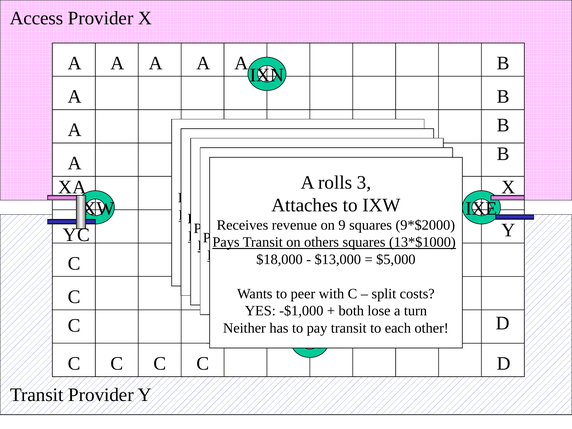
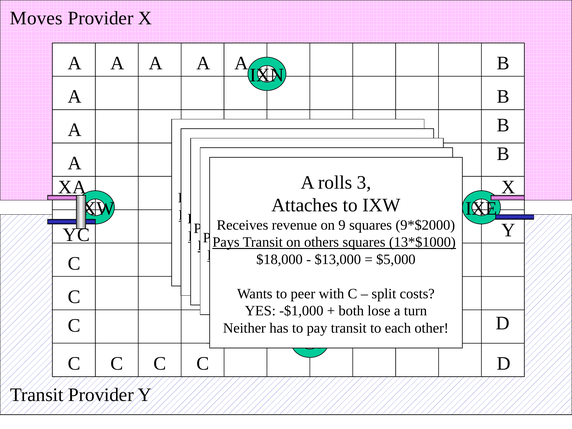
Access: Access -> Moves
